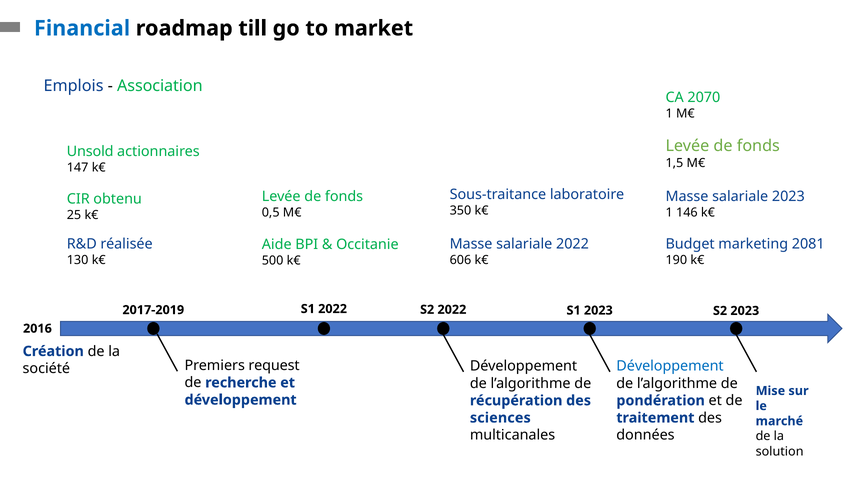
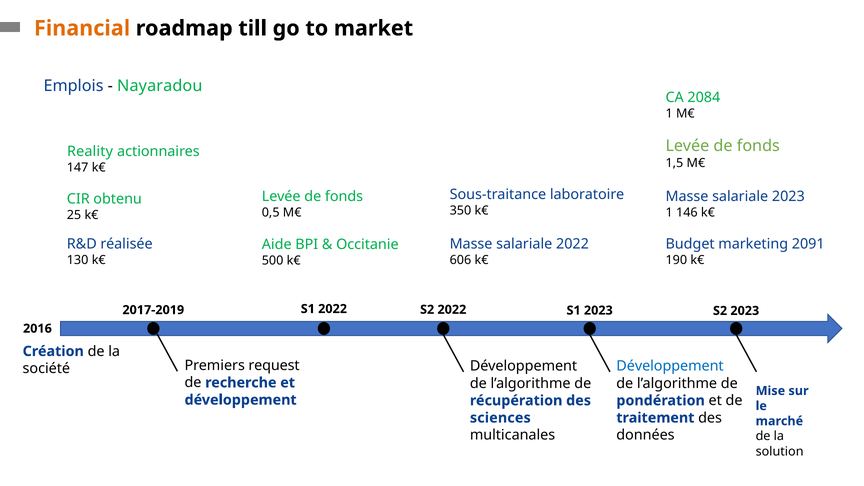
Financial colour: blue -> orange
Association: Association -> Nayaradou
2070: 2070 -> 2084
Unsold: Unsold -> Reality
2081: 2081 -> 2091
